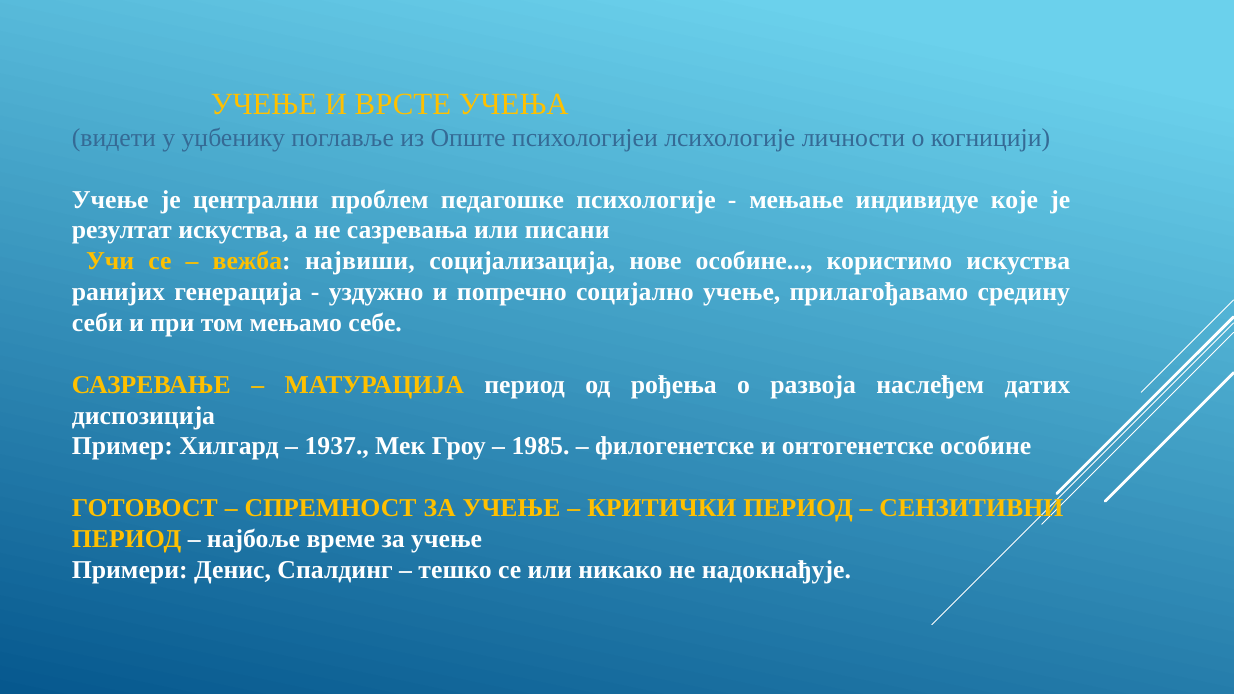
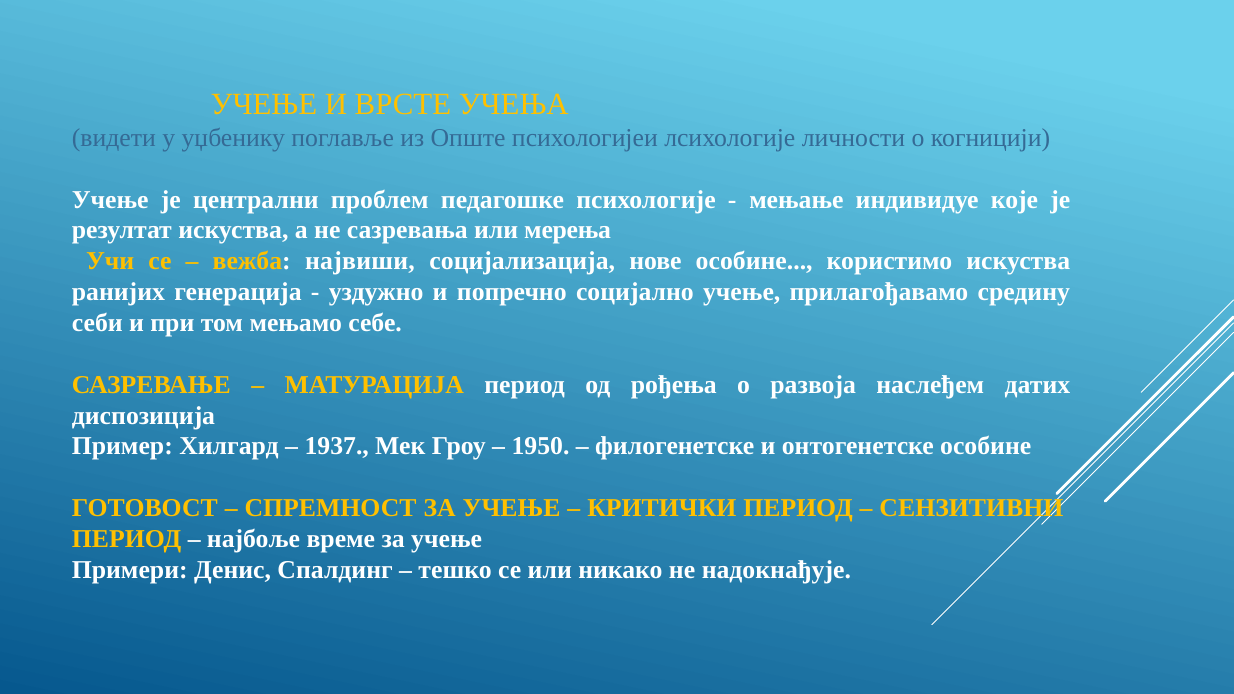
писани: писани -> мерења
1985: 1985 -> 1950
